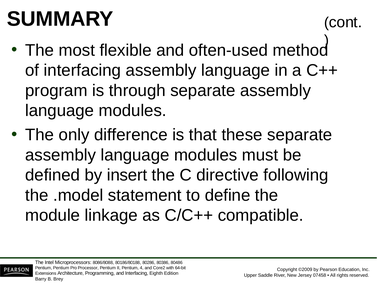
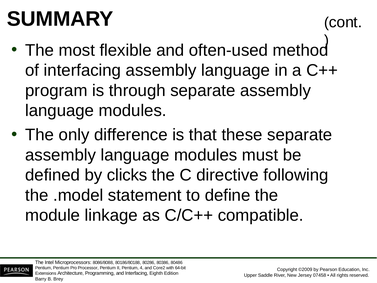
insert: insert -> clicks
